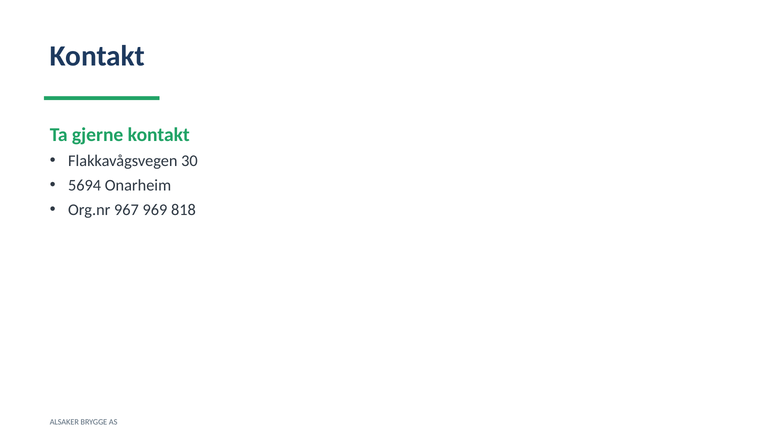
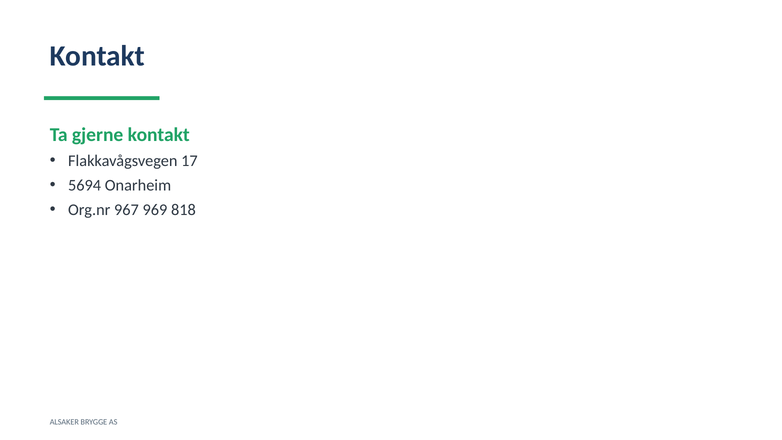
30: 30 -> 17
